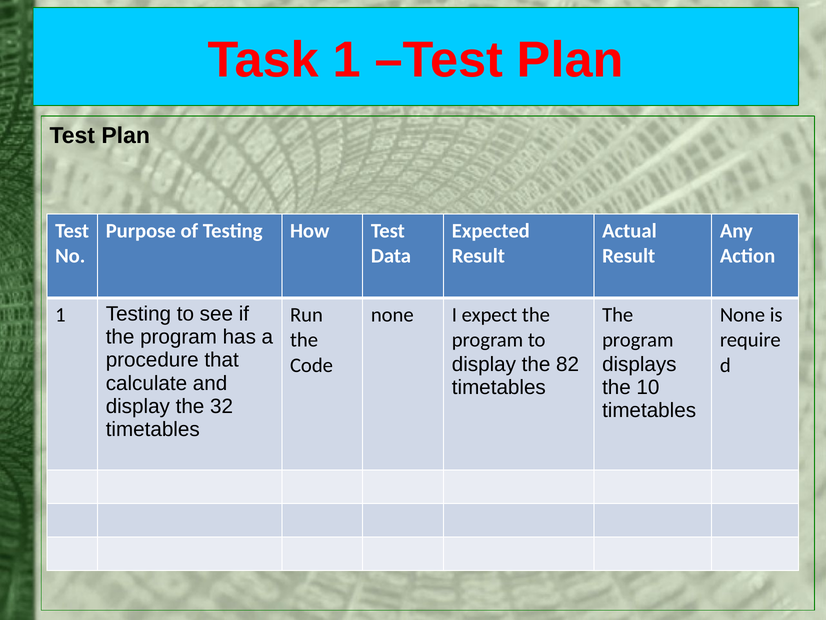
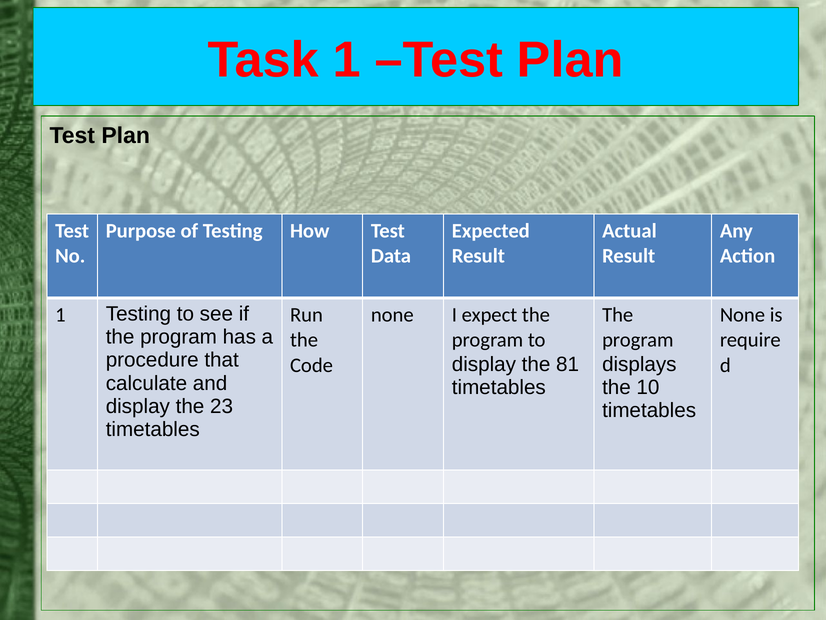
82: 82 -> 81
32: 32 -> 23
